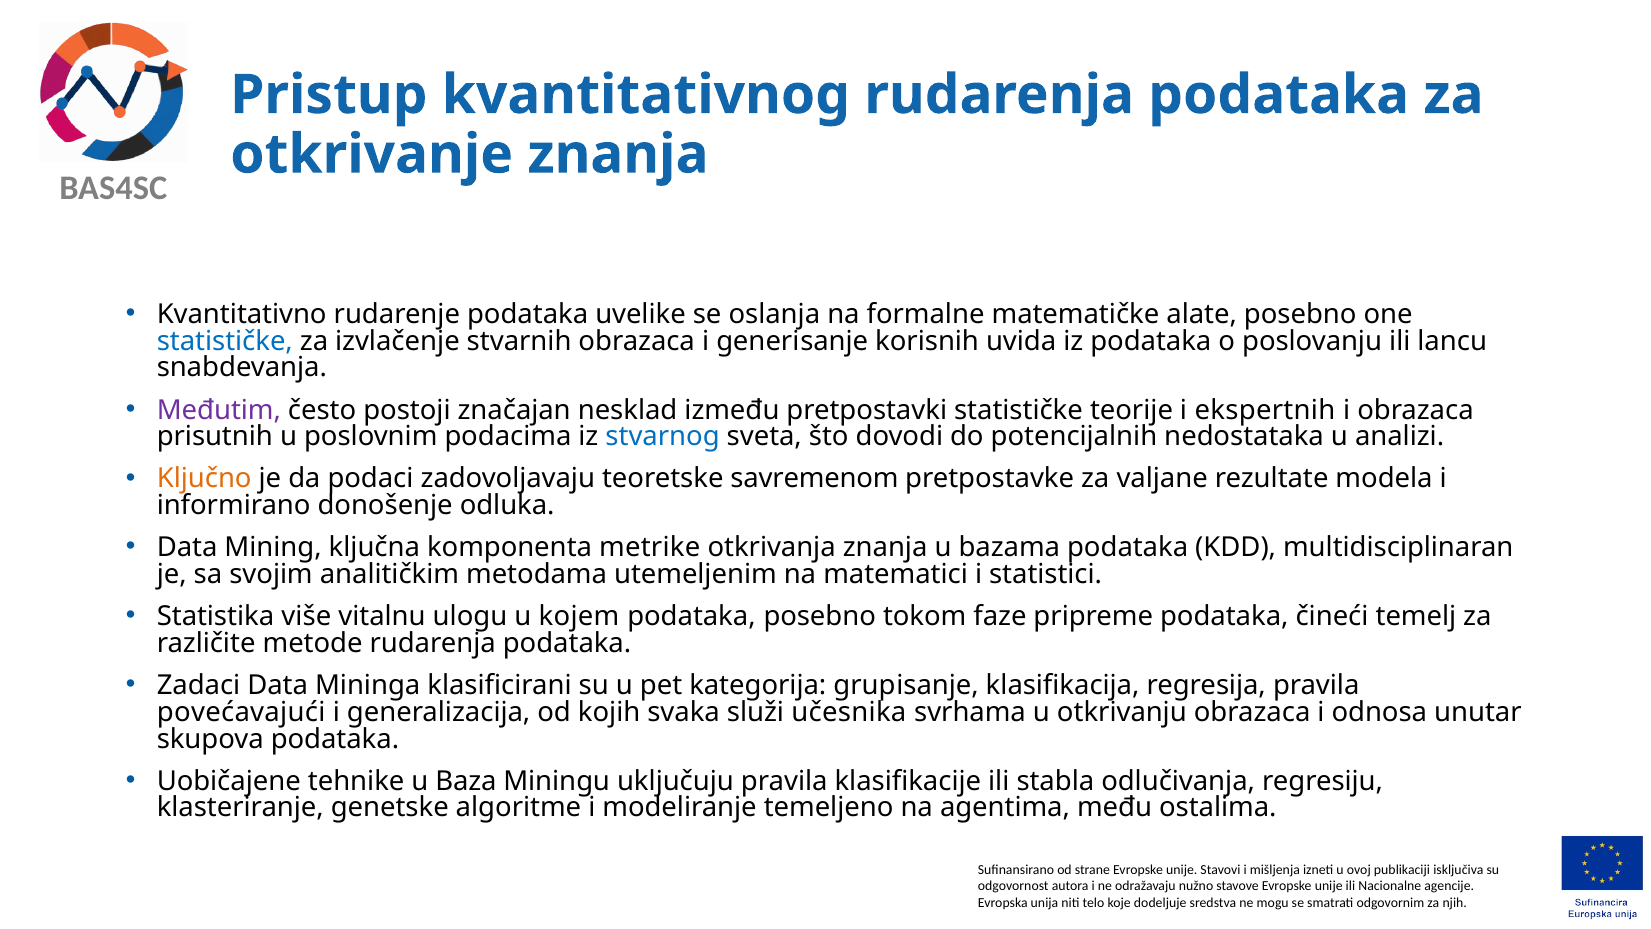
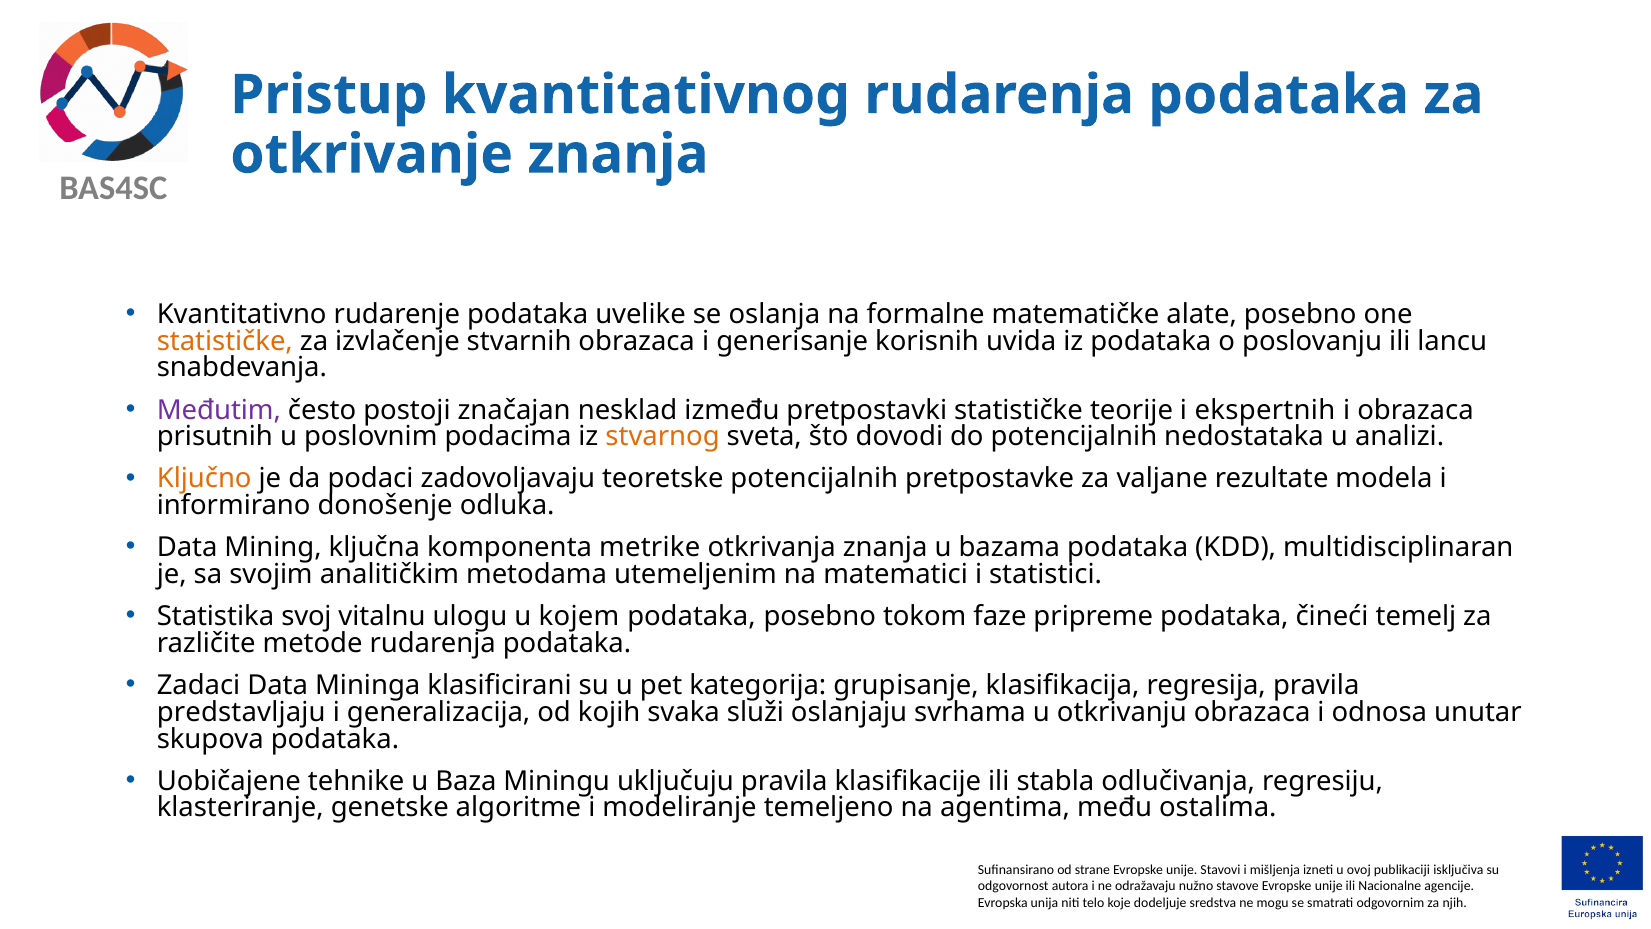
statističke at (225, 341) colour: blue -> orange
stvarnog colour: blue -> orange
teoretske savremenom: savremenom -> potencijalnih
više: više -> svoj
povećavajući: povećavajući -> predstavljaju
učesnika: učesnika -> oslanjaju
